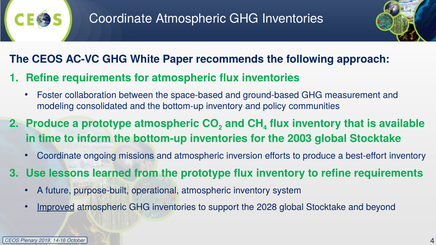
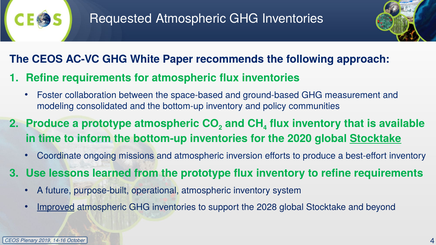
Coordinate at (121, 19): Coordinate -> Requested
2003: 2003 -> 2020
Stocktake at (376, 139) underline: none -> present
